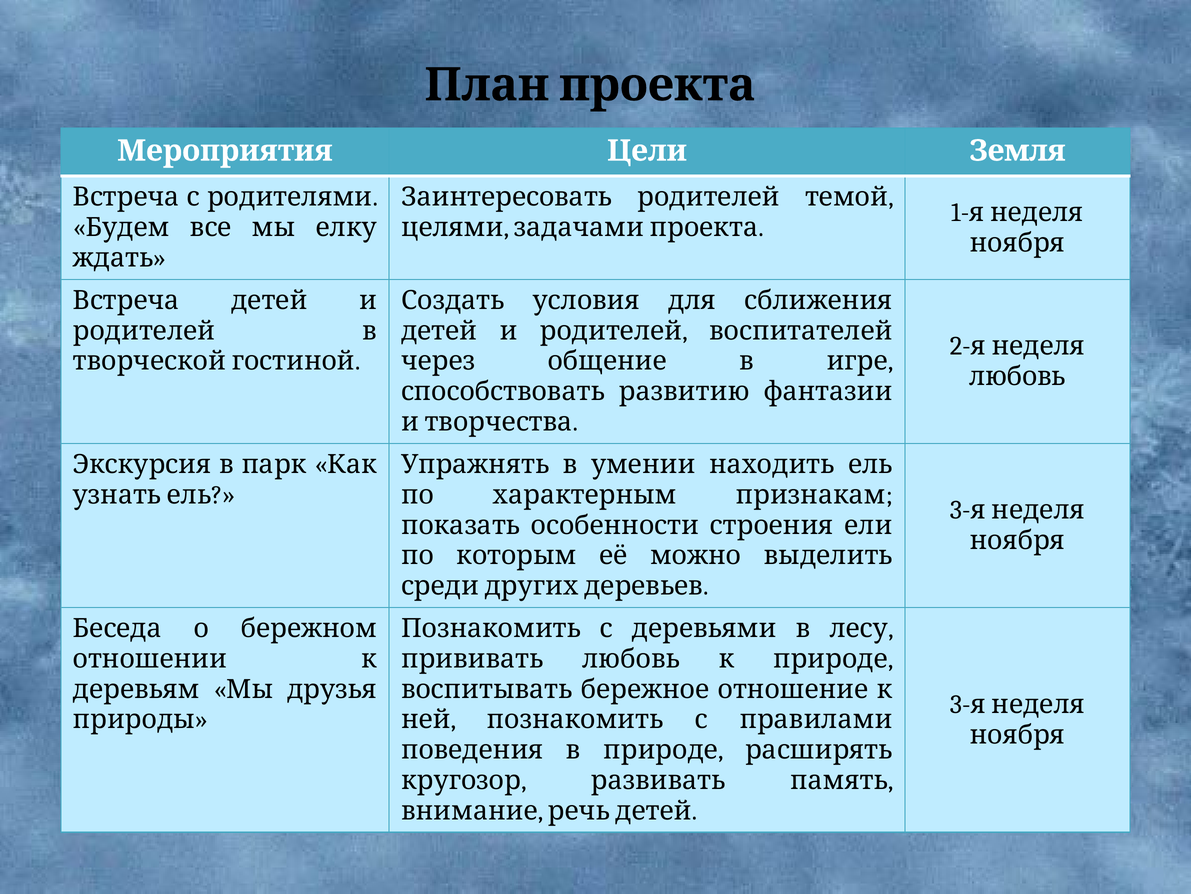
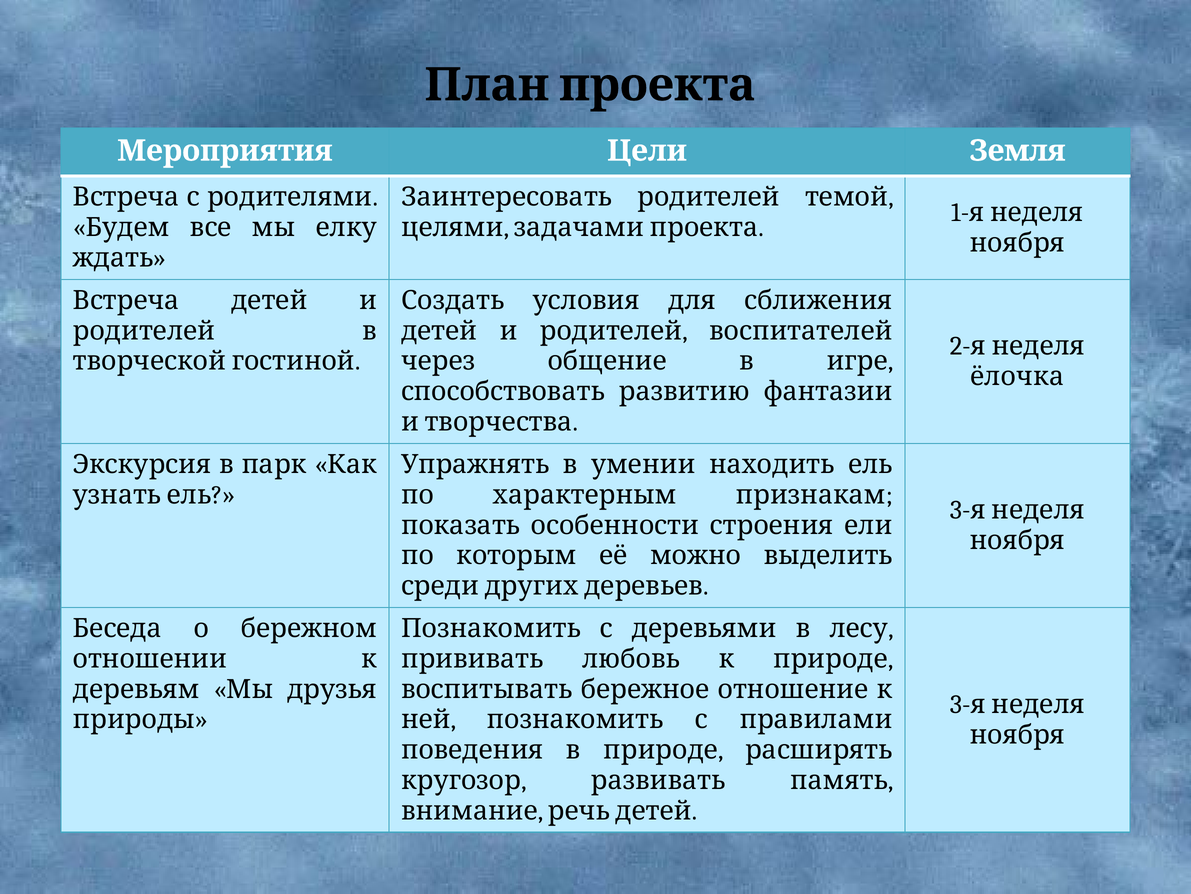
любовь at (1018, 376): любовь -> ёлочка
